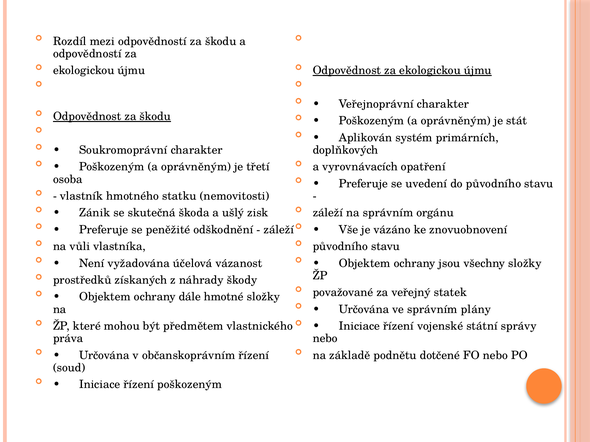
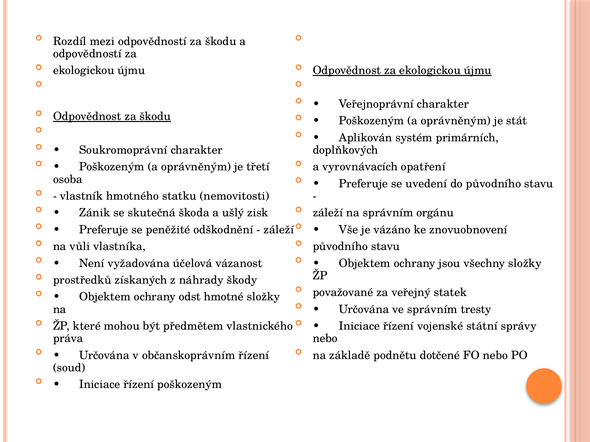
dále: dále -> odst
plány: plány -> tresty
